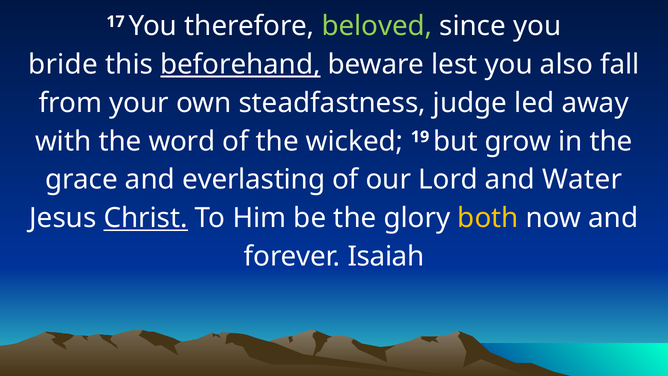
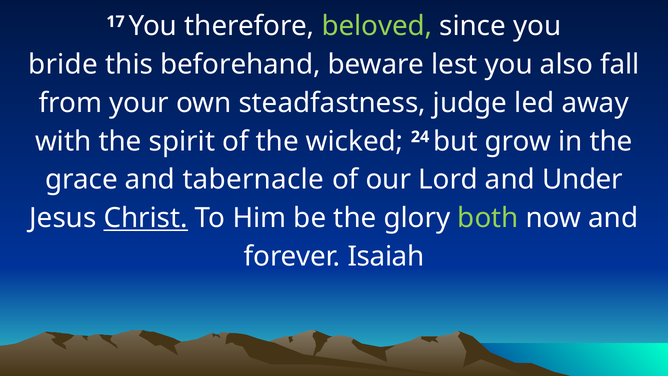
beforehand underline: present -> none
word: word -> spirit
19: 19 -> 24
everlasting: everlasting -> tabernacle
Water: Water -> Under
both colour: yellow -> light green
